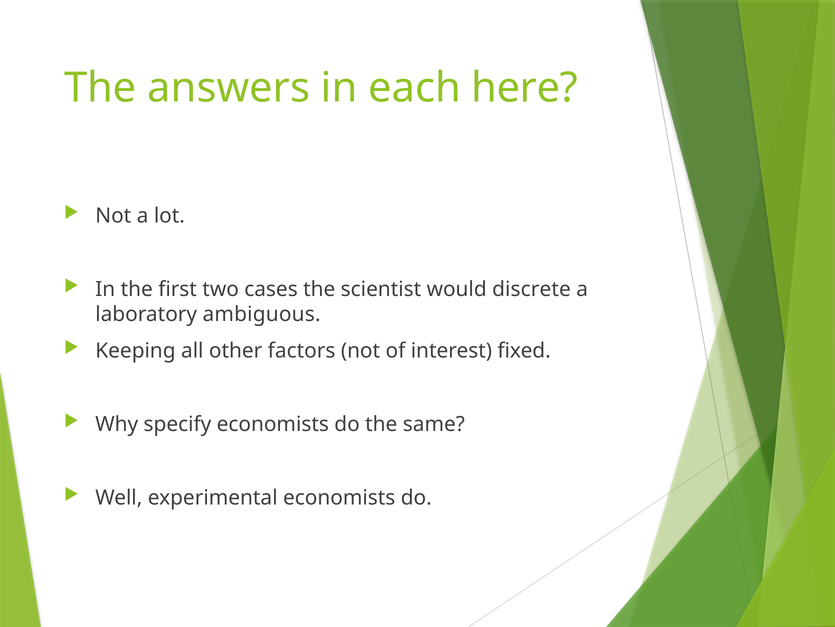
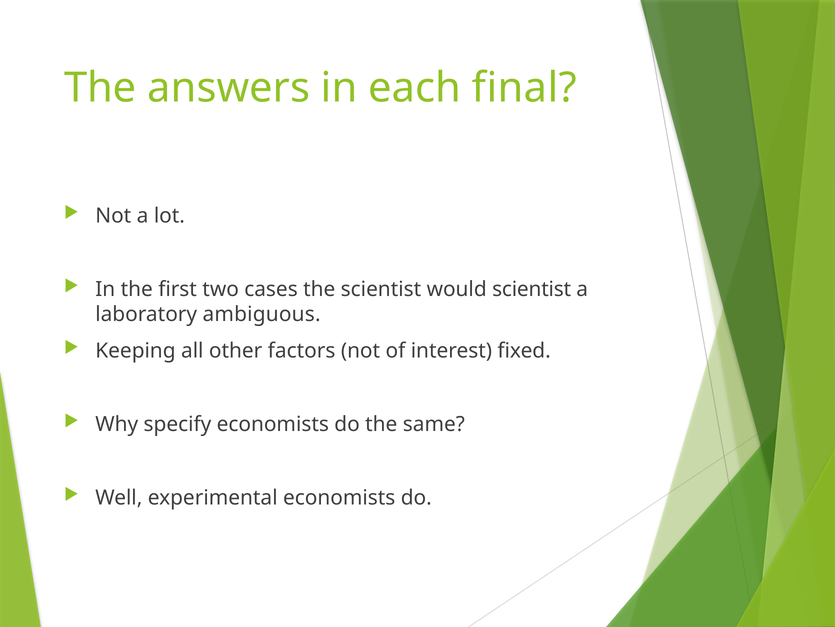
here: here -> final
would discrete: discrete -> scientist
